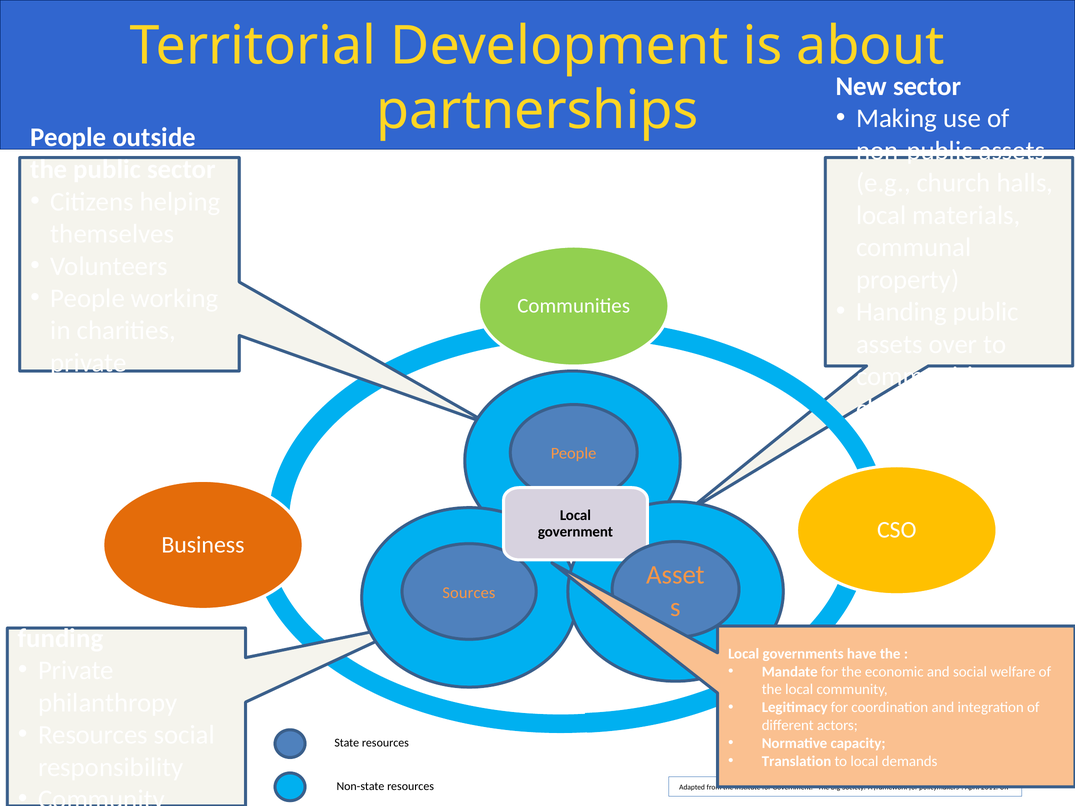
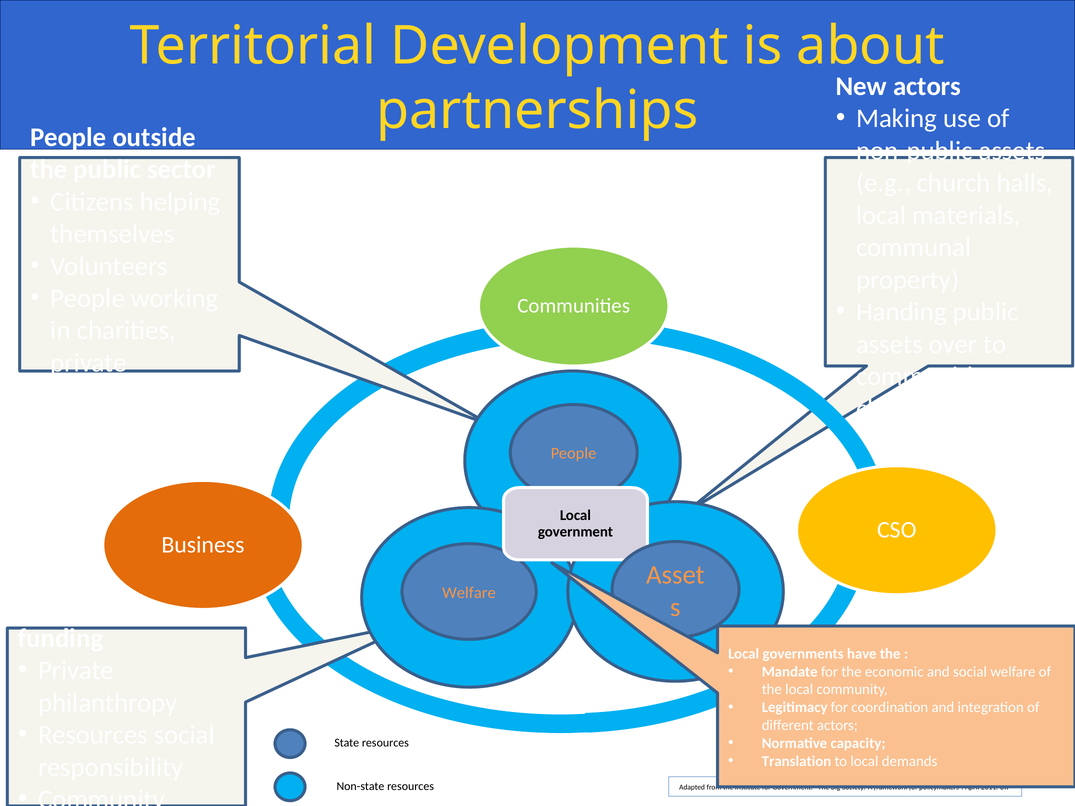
sector at (927, 86): sector -> actors
Sources at (469, 593): Sources -> Welfare
